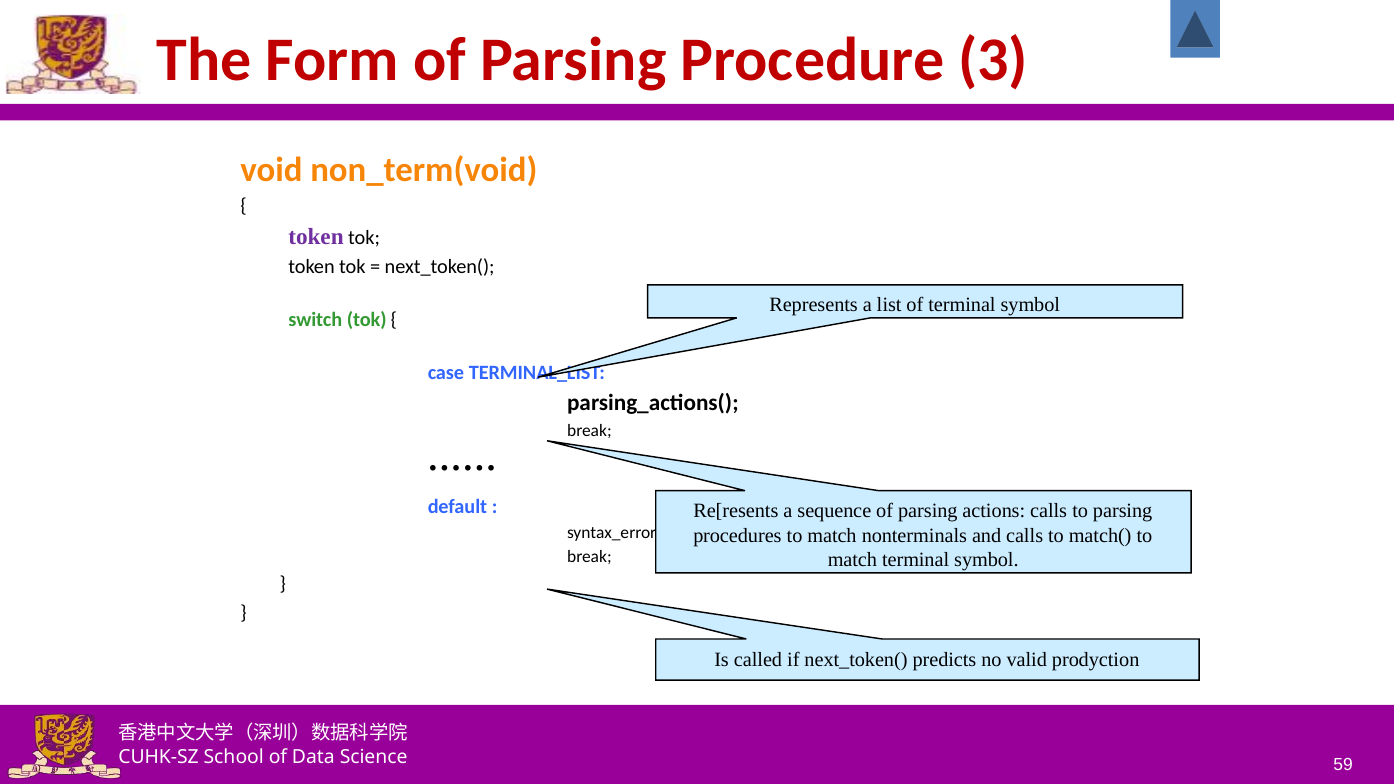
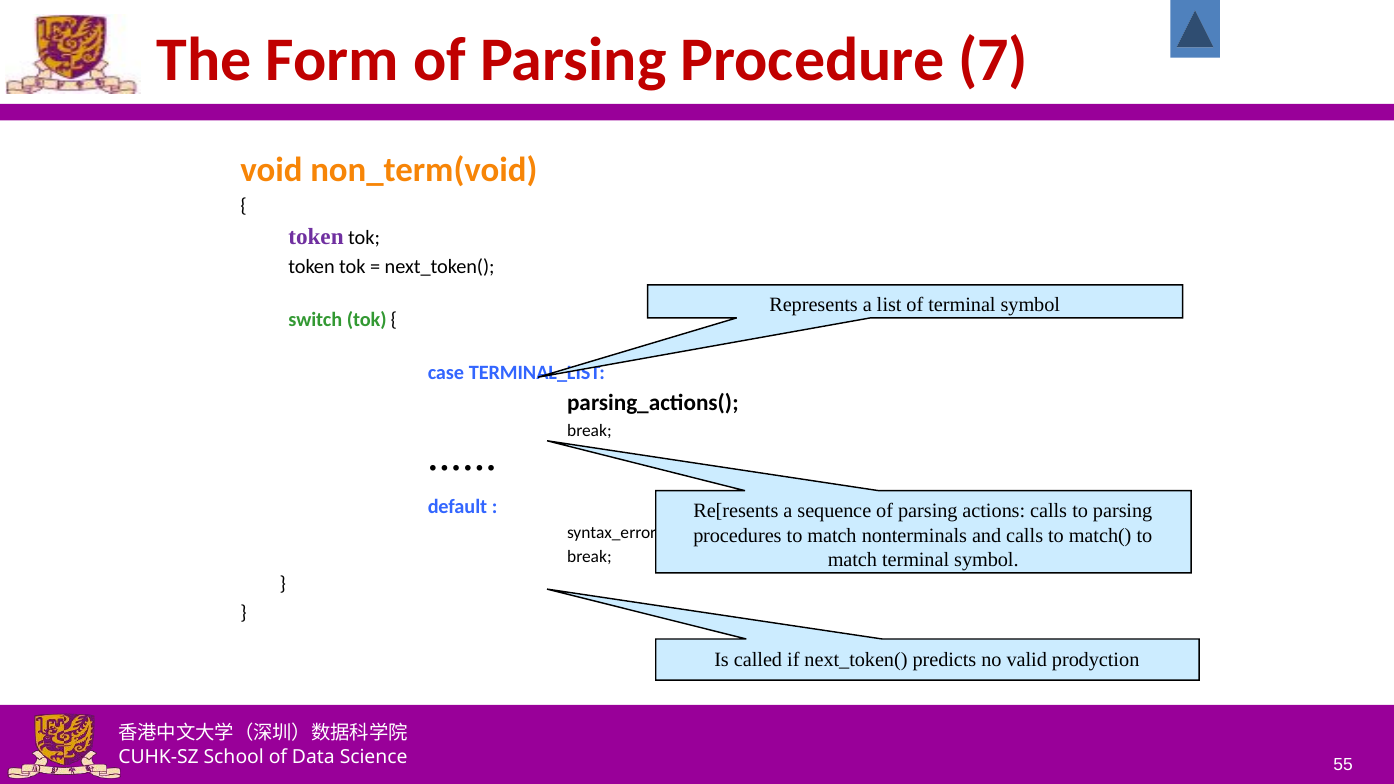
3: 3 -> 7
59: 59 -> 55
